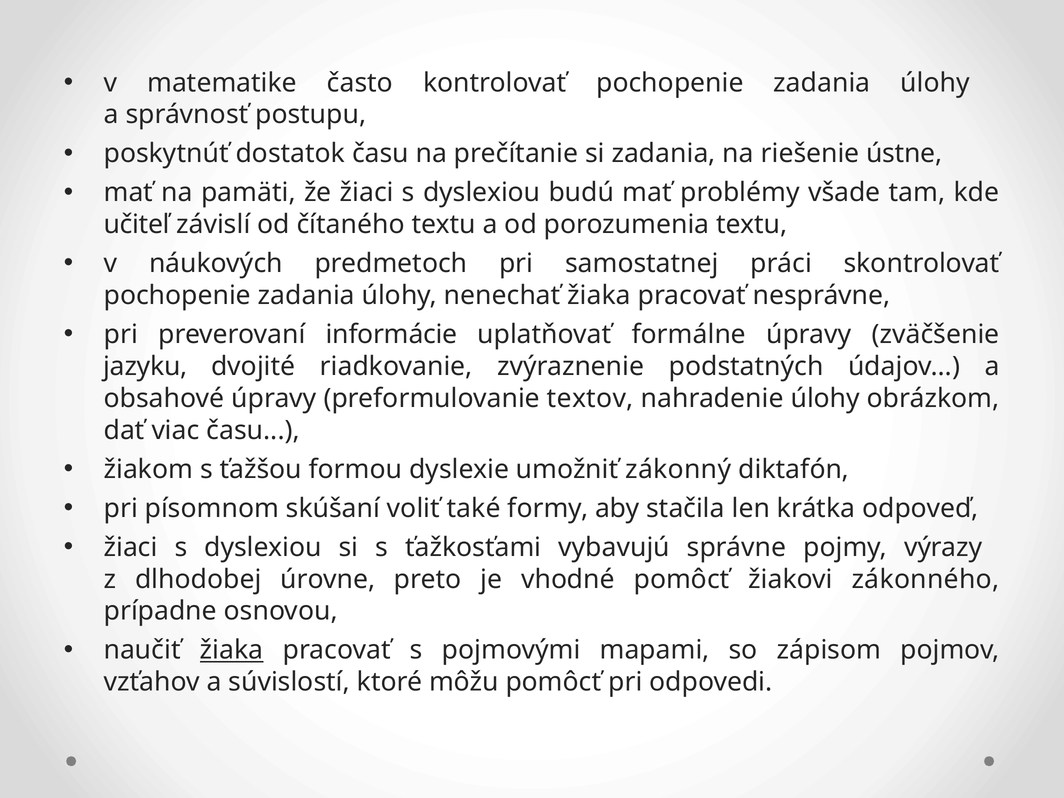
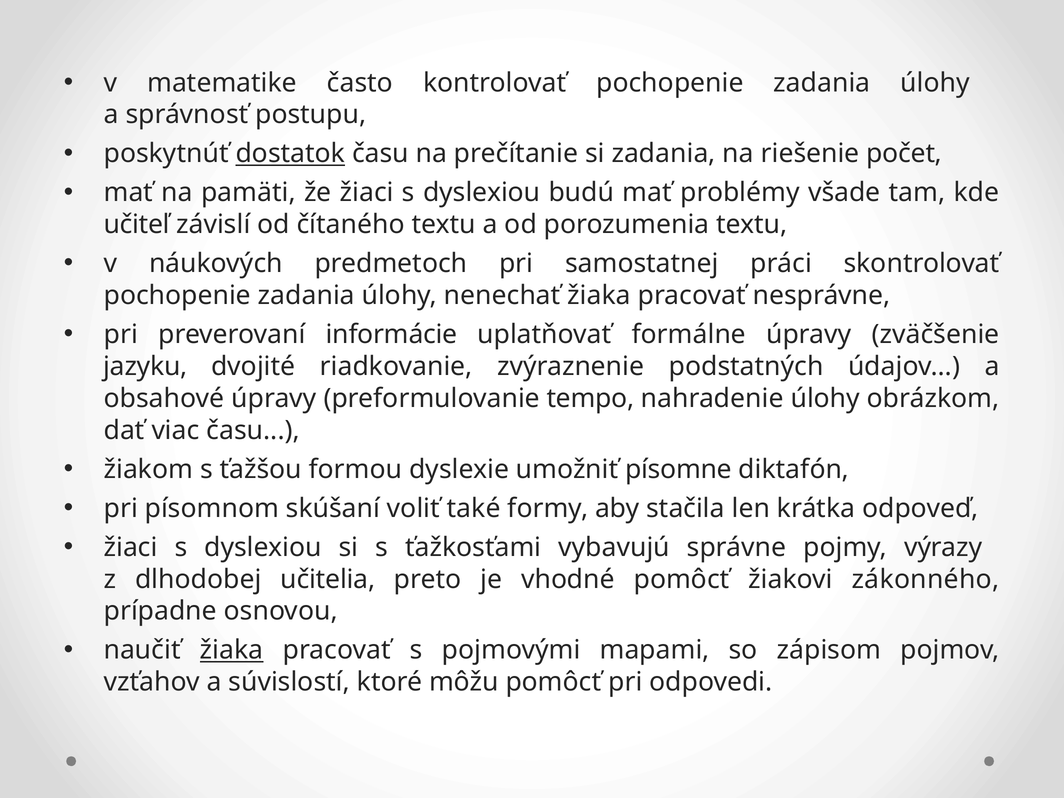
dostatok underline: none -> present
ústne: ústne -> počet
textov: textov -> tempo
zákonný: zákonný -> písomne
úrovne: úrovne -> učitelia
